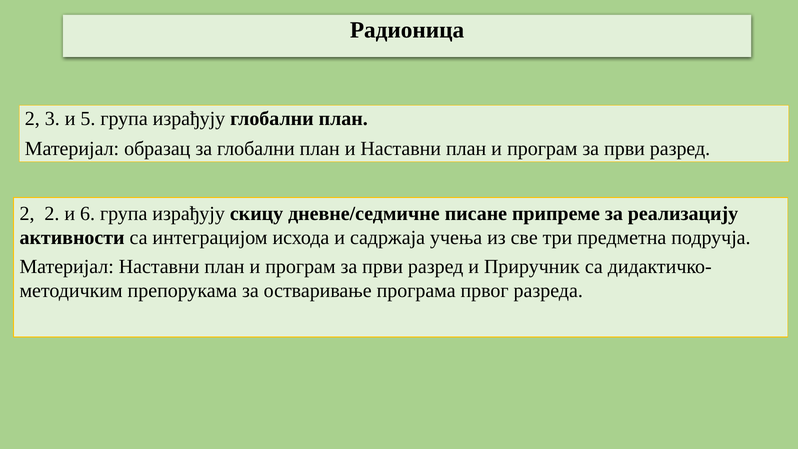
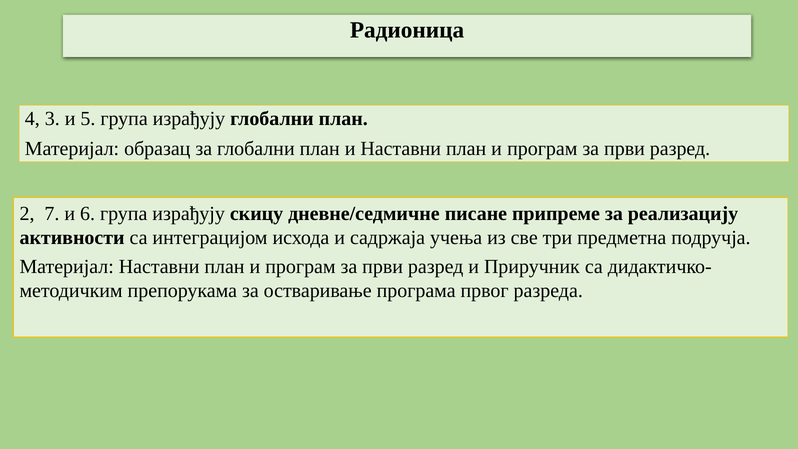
2 at (32, 119): 2 -> 4
2 2: 2 -> 7
